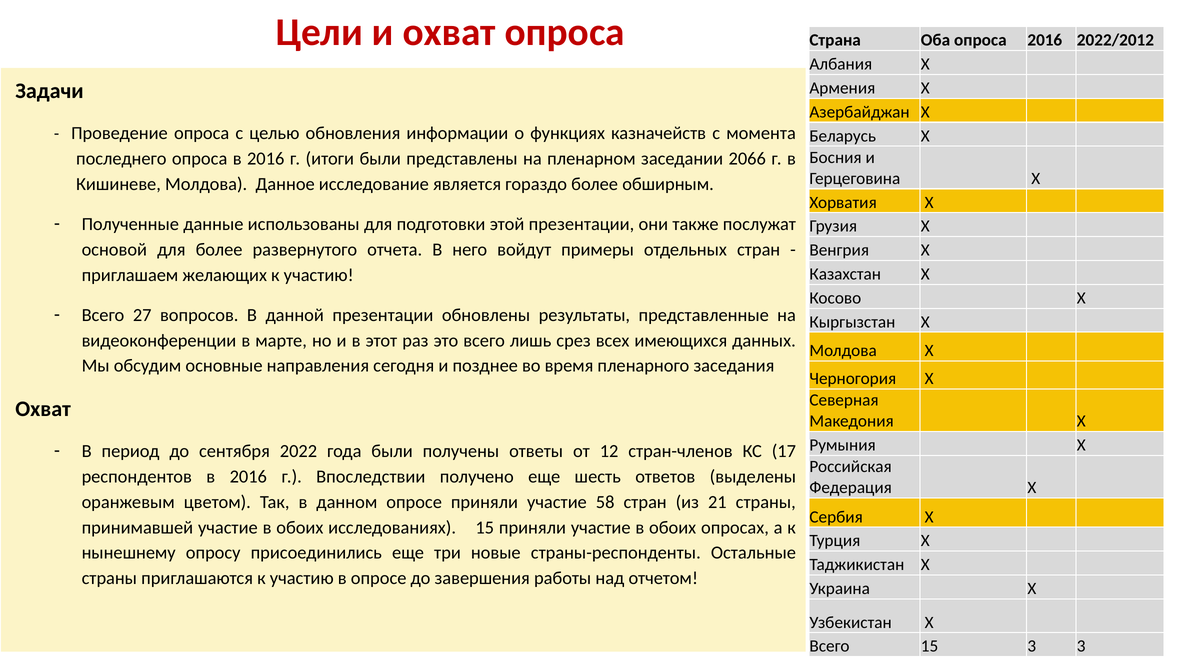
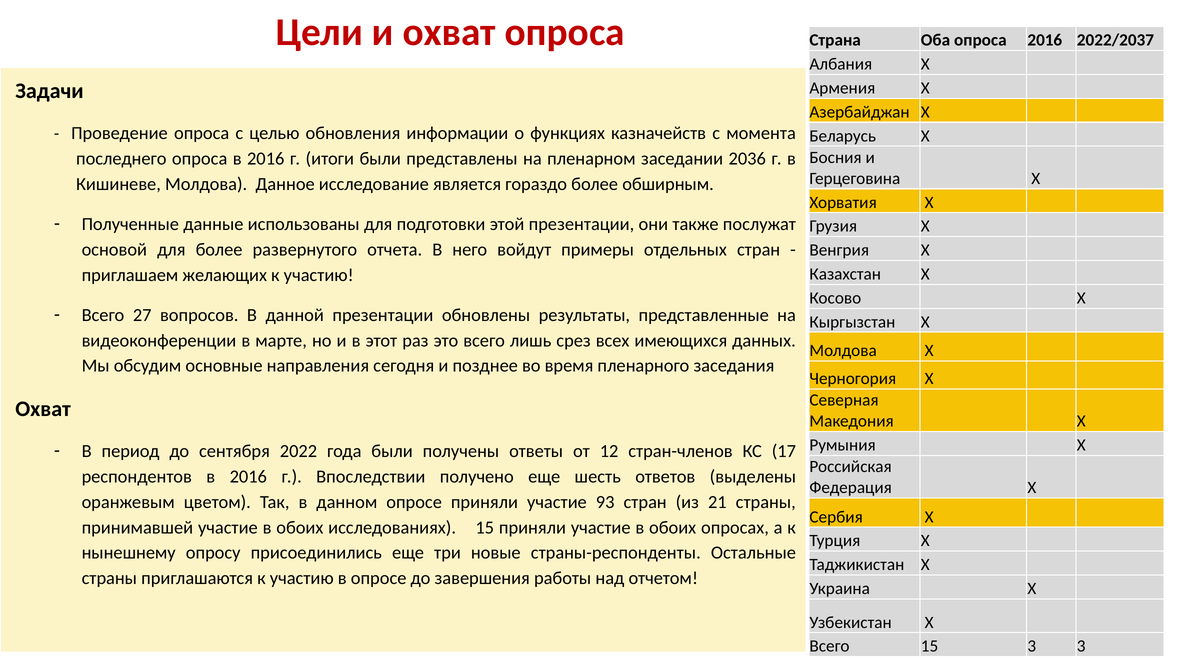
2022/2012: 2022/2012 -> 2022/2037
2066: 2066 -> 2036
58: 58 -> 93
